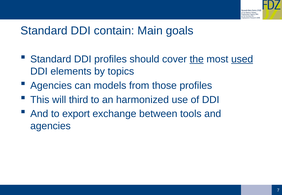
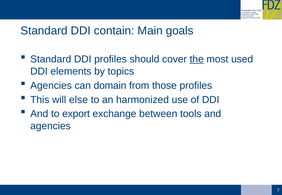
used underline: present -> none
models: models -> domain
third: third -> else
